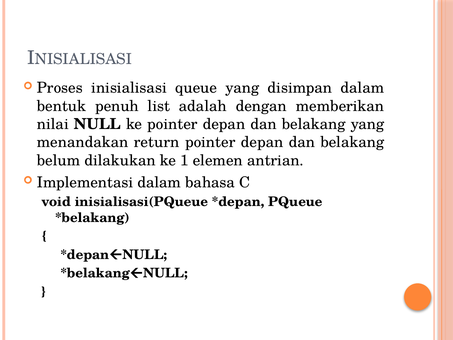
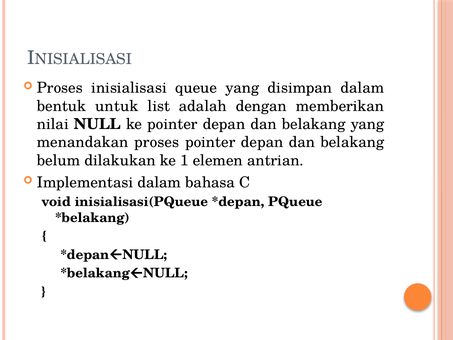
penuh: penuh -> untuk
menandakan return: return -> proses
